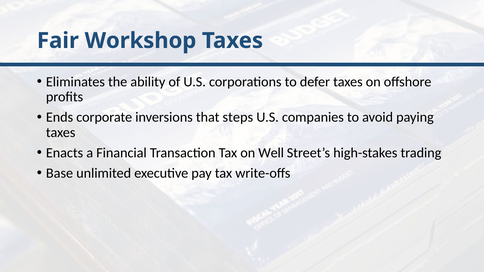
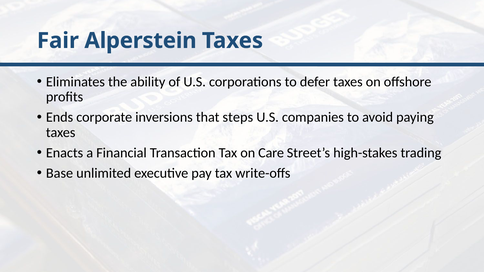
Workshop: Workshop -> Alperstein
Well: Well -> Care
